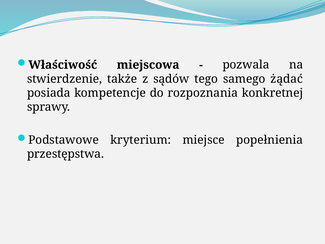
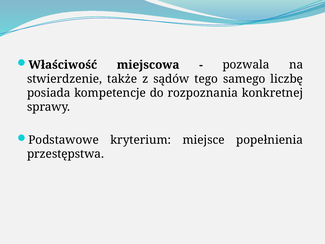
żądać: żądać -> liczbę
